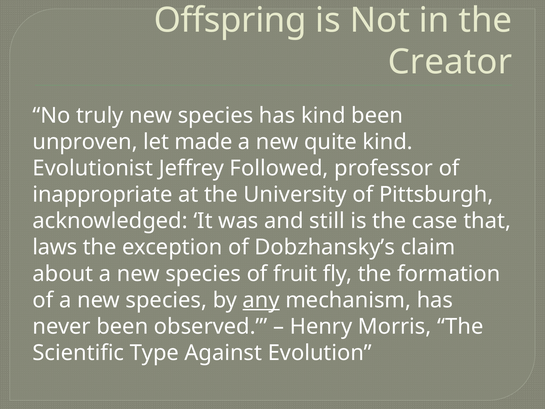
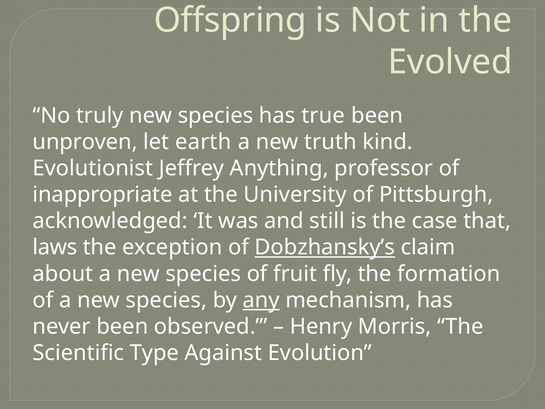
Creator: Creator -> Evolved
has kind: kind -> true
made: made -> earth
quite: quite -> truth
Followed: Followed -> Anything
Dobzhansky’s underline: none -> present
